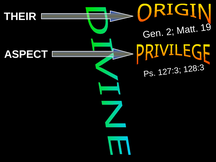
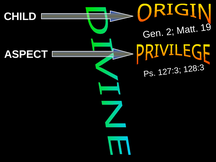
THEIR: THEIR -> CHILD
